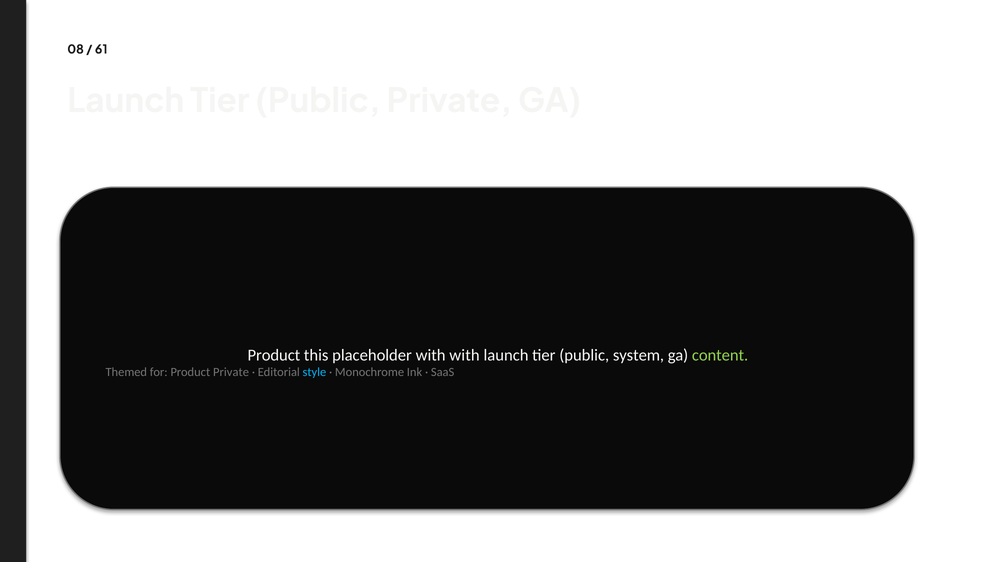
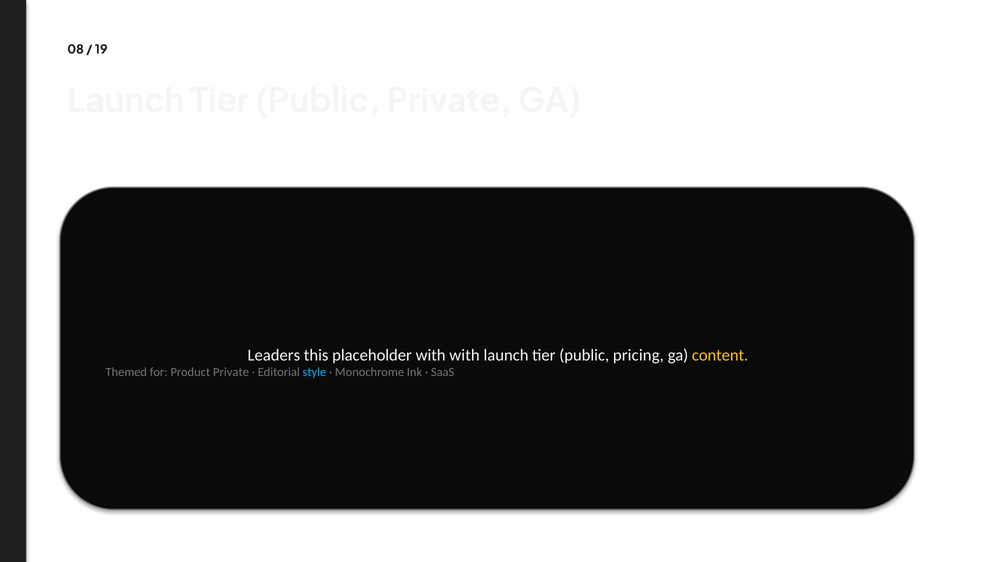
61: 61 -> 19
Product at (274, 355): Product -> Leaders
system: system -> pricing
content colour: light green -> yellow
